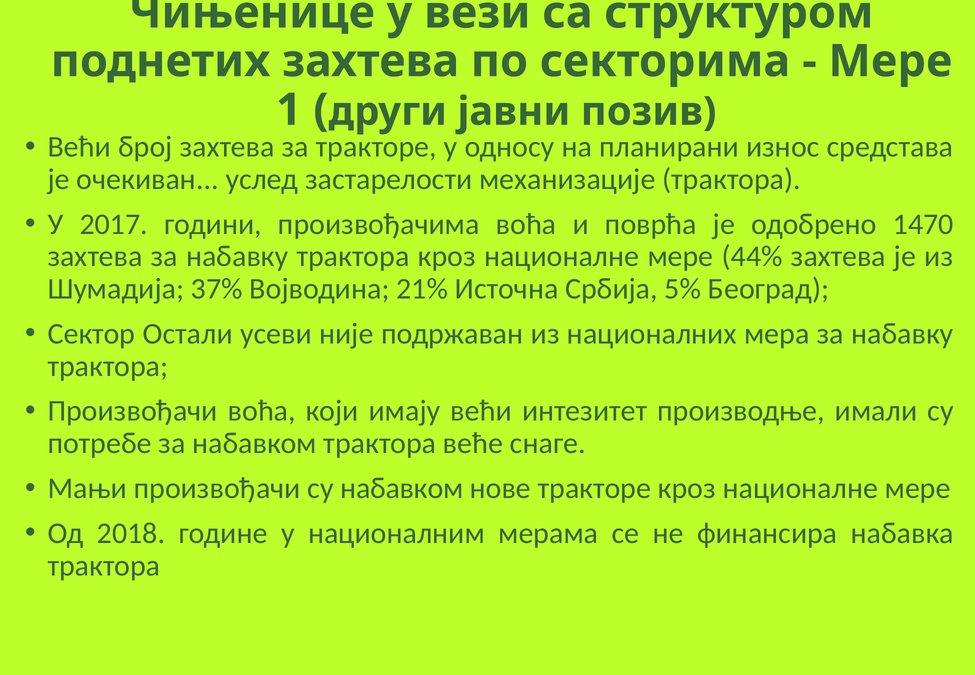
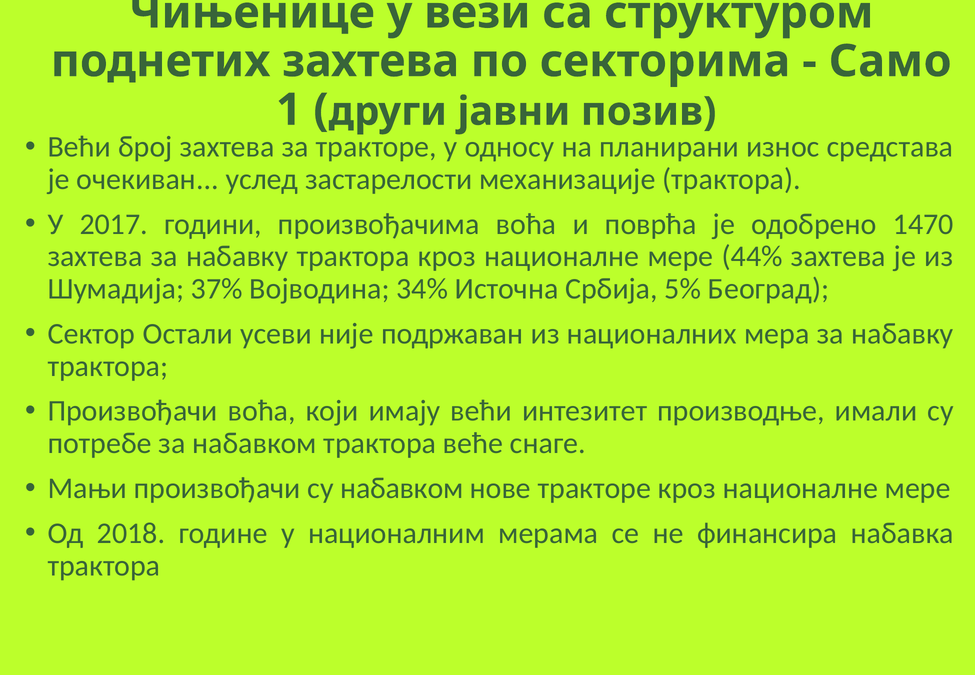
Мере at (890, 61): Мере -> Само
21%: 21% -> 34%
